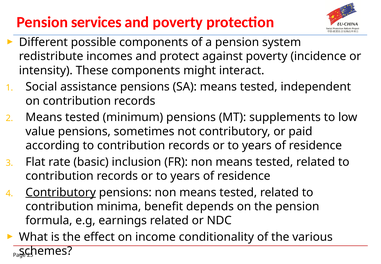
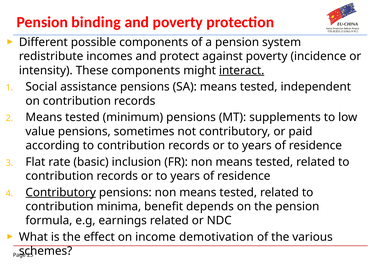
services: services -> binding
interact underline: none -> present
conditionality: conditionality -> demotivation
